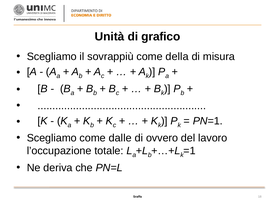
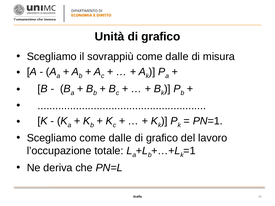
sovrappiù come della: della -> dalle
ovvero at (162, 138): ovvero -> grafico
